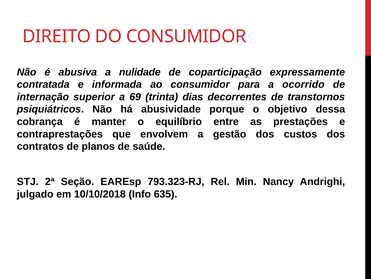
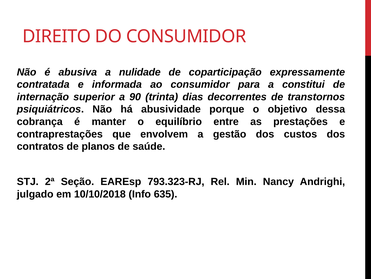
ocorrido: ocorrido -> constitui
69: 69 -> 90
